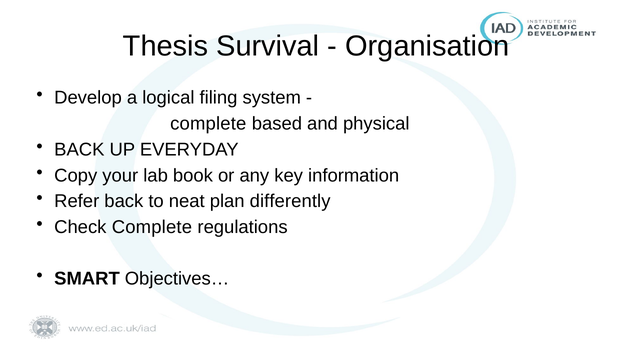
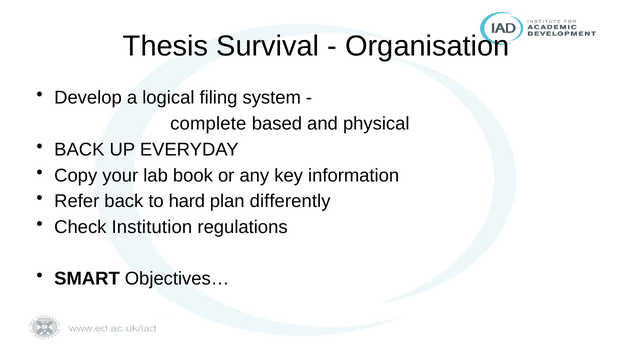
neat: neat -> hard
Check Complete: Complete -> Institution
